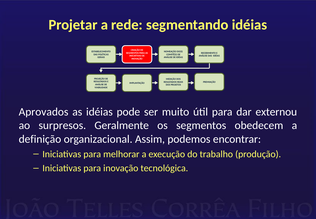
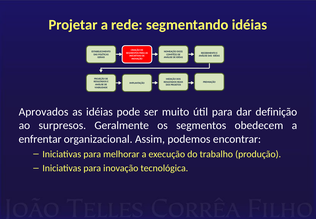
externou: externou -> definição
definição: definição -> enfrentar
